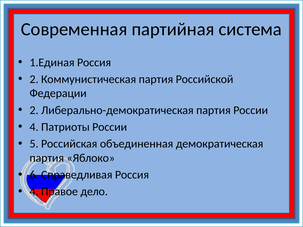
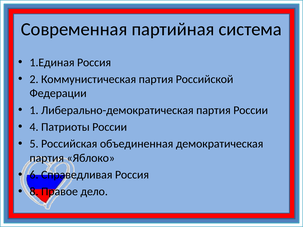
2 at (34, 110): 2 -> 1
4 at (34, 192): 4 -> 8
